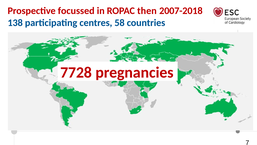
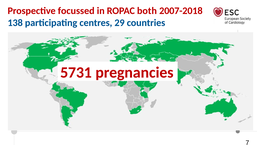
then: then -> both
58: 58 -> 29
7728: 7728 -> 5731
